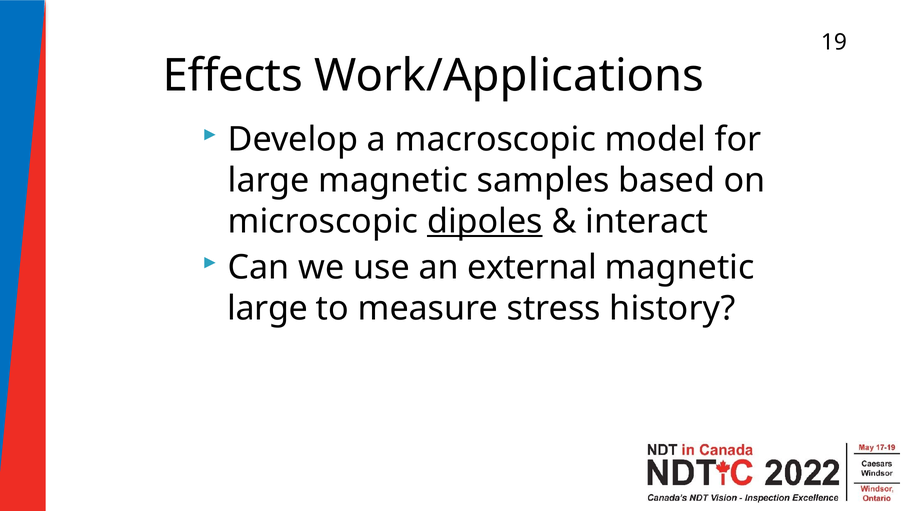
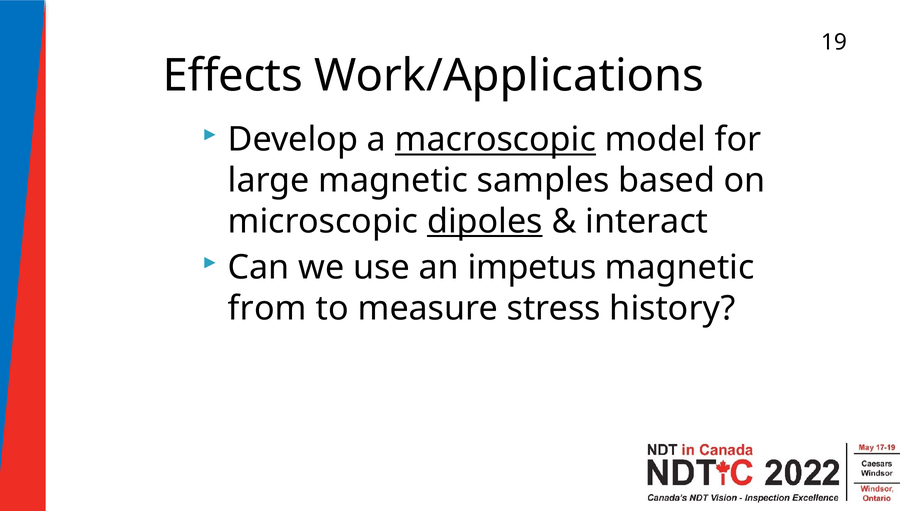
macroscopic underline: none -> present
external: external -> impetus
large at (268, 309): large -> from
